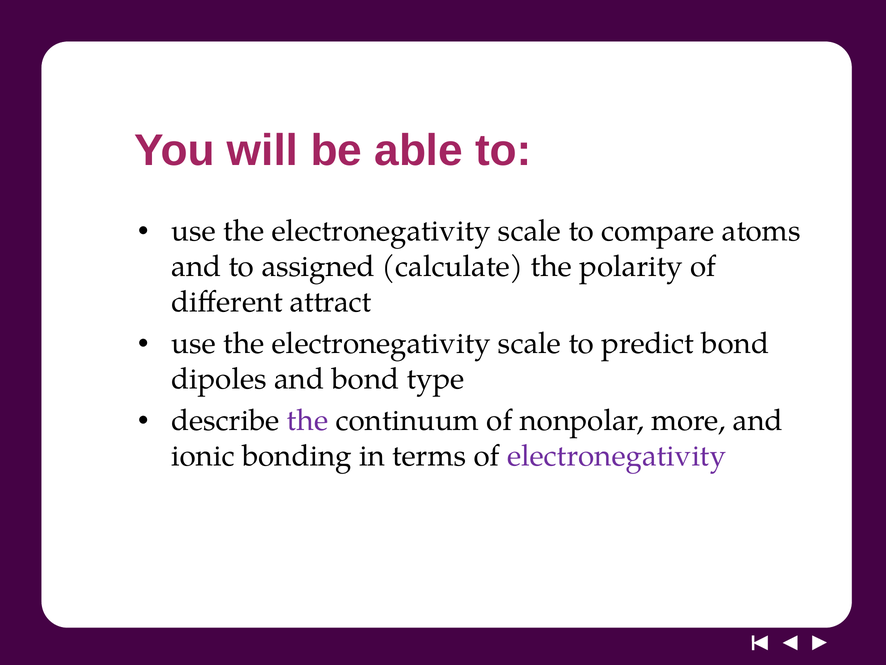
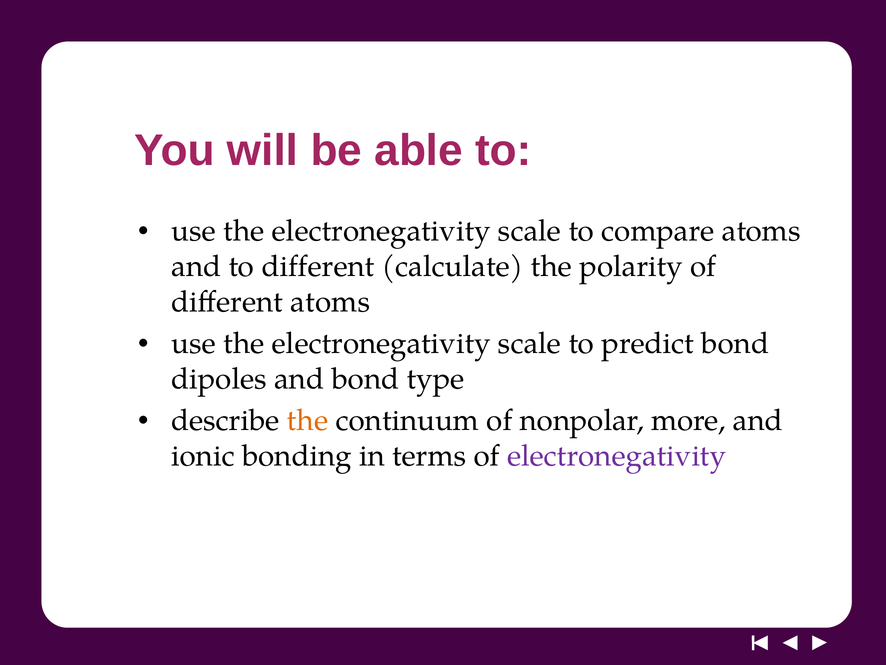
to assigned: assigned -> different
different attract: attract -> atoms
the at (308, 420) colour: purple -> orange
